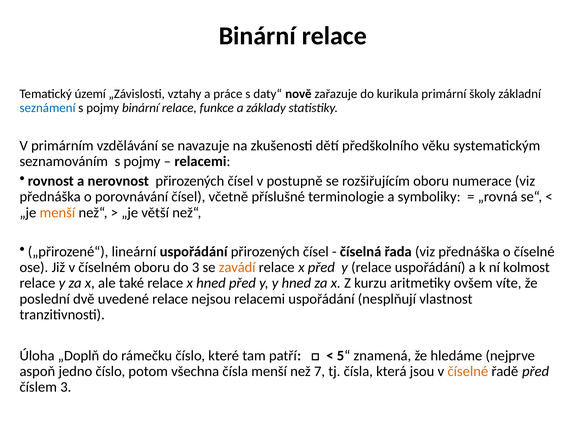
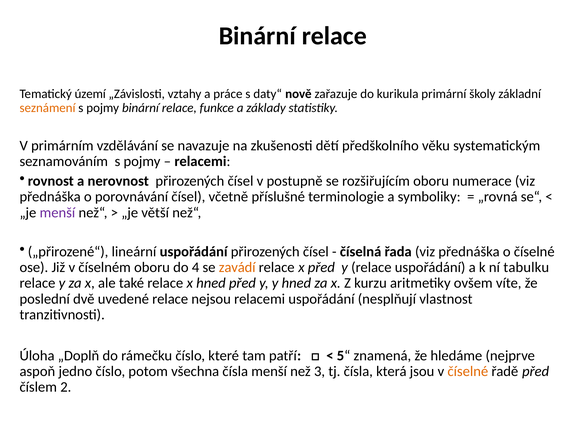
seznámení colour: blue -> orange
menší at (57, 213) colour: orange -> purple
do 3: 3 -> 4
kolmost: kolmost -> tabulku
7: 7 -> 3
číslem 3: 3 -> 2
